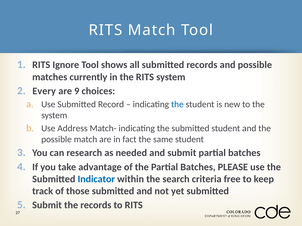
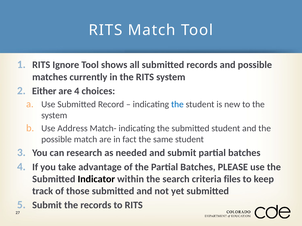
Every: Every -> Either
are 9: 9 -> 4
Indicator colour: blue -> black
free: free -> files
